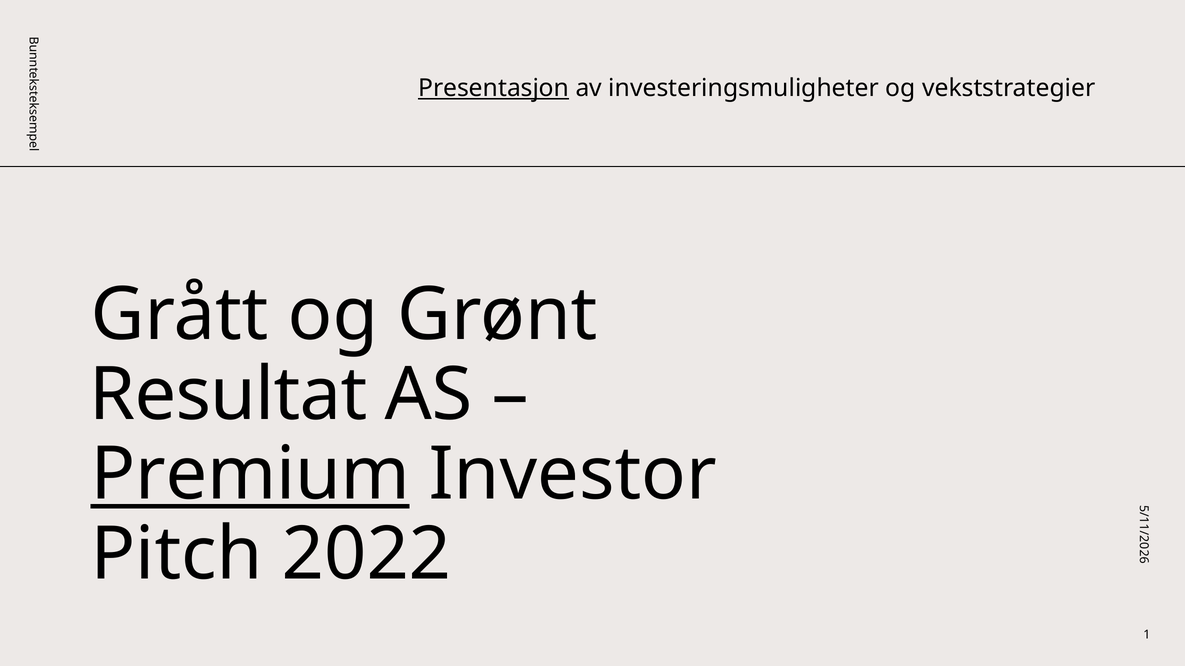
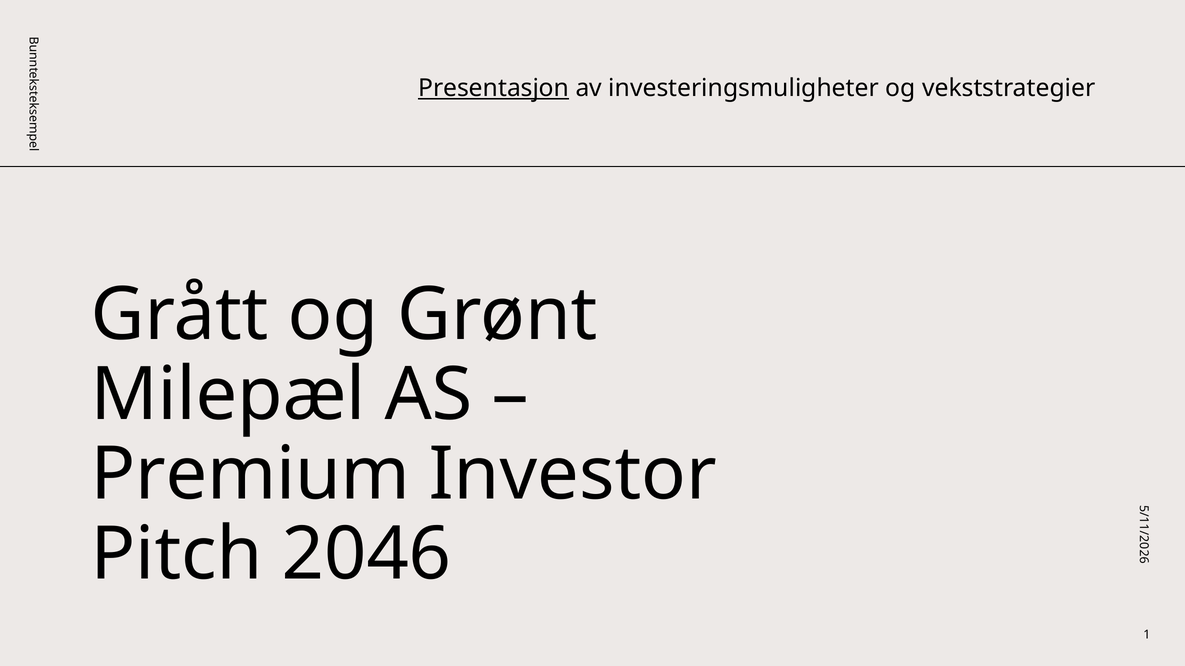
Resultat: Resultat -> Milepæl
Premium underline: present -> none
2022: 2022 -> 2046
